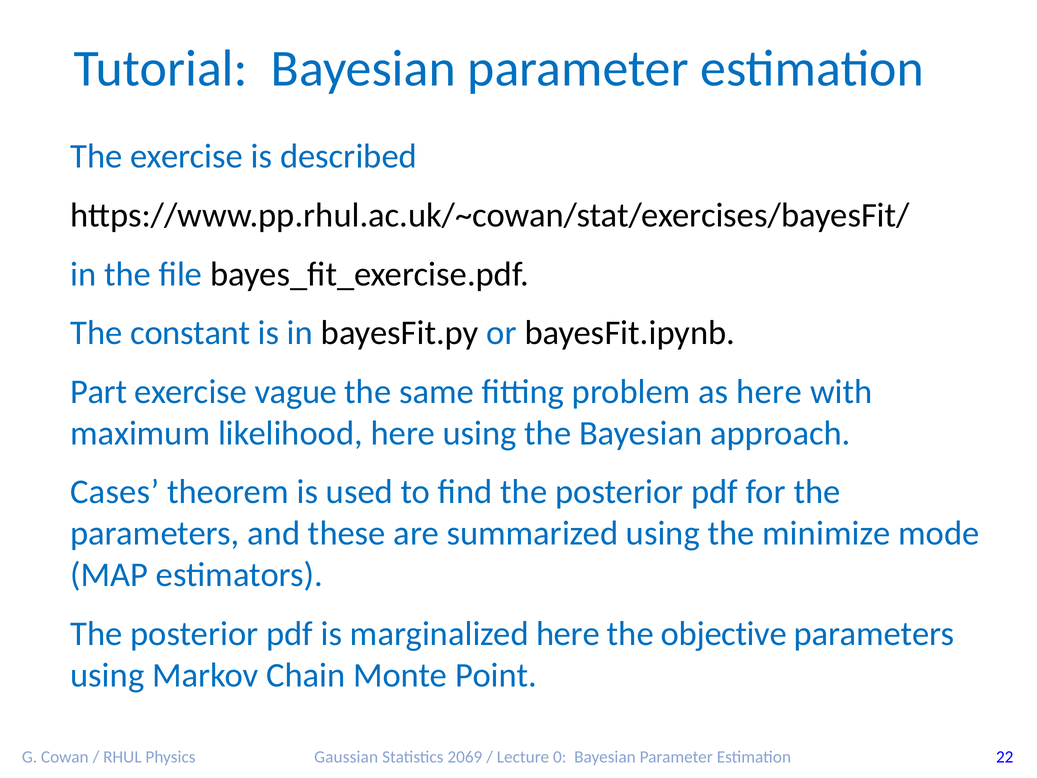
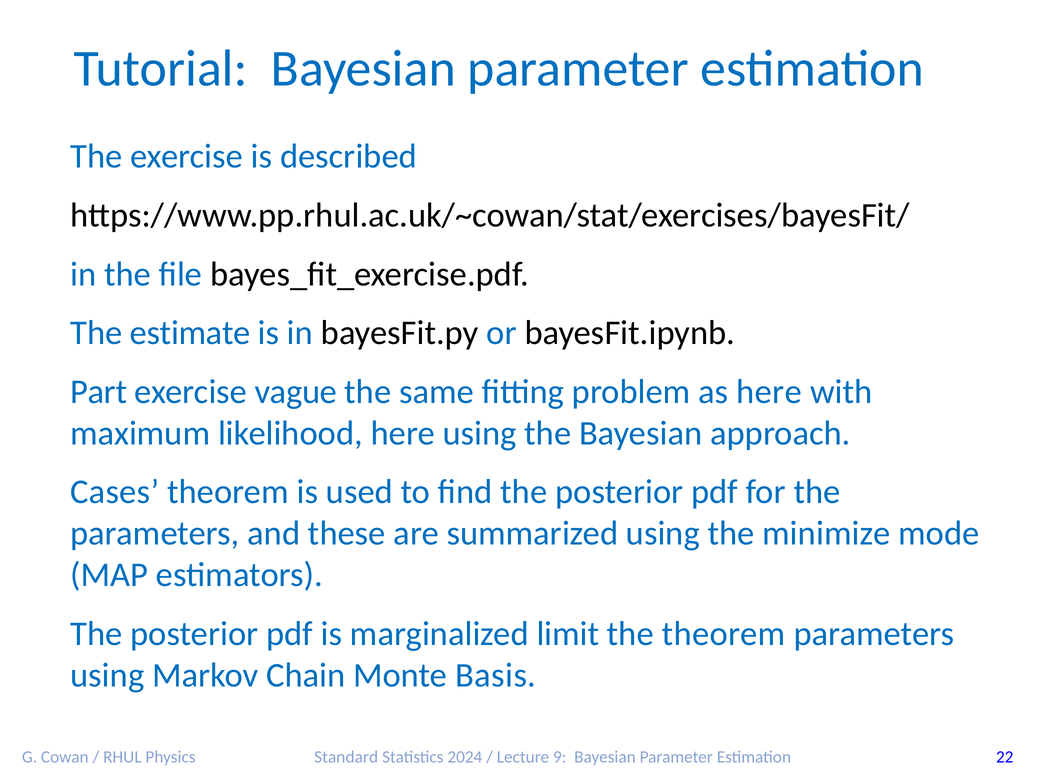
constant: constant -> estimate
marginalized here: here -> limit
the objective: objective -> theorem
Point: Point -> Basis
Gaussian: Gaussian -> Standard
2069: 2069 -> 2024
0: 0 -> 9
